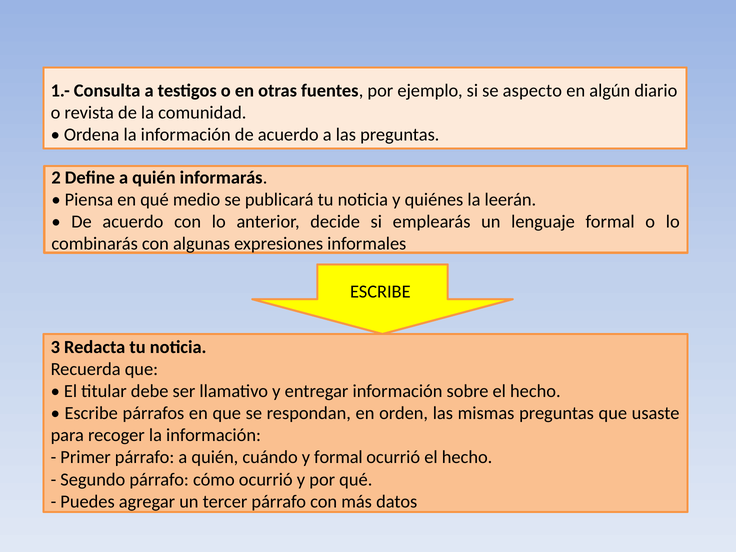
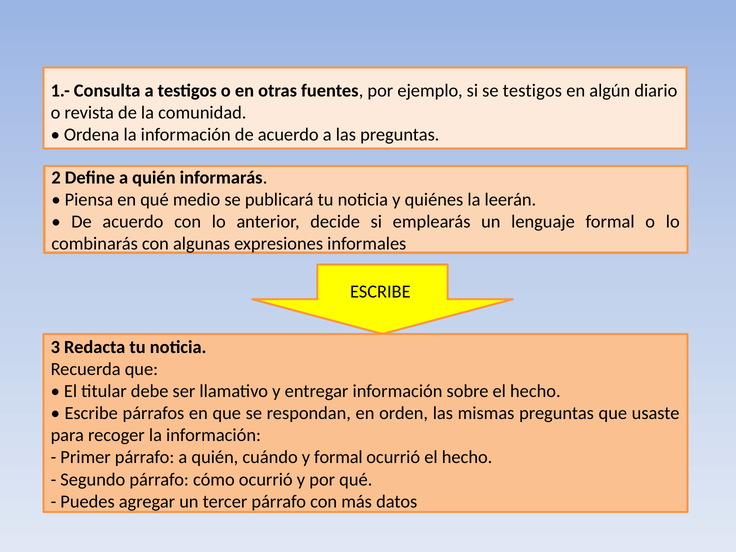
se aspecto: aspecto -> testigos
